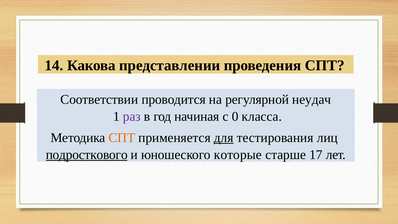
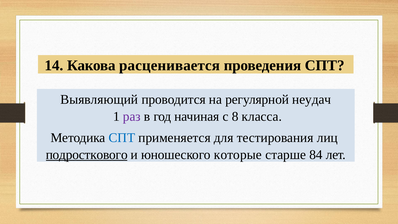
представлении: представлении -> расценивается
Соответствии: Соответствии -> Выявляющий
0: 0 -> 8
СПТ at (122, 138) colour: orange -> blue
для underline: present -> none
17: 17 -> 84
